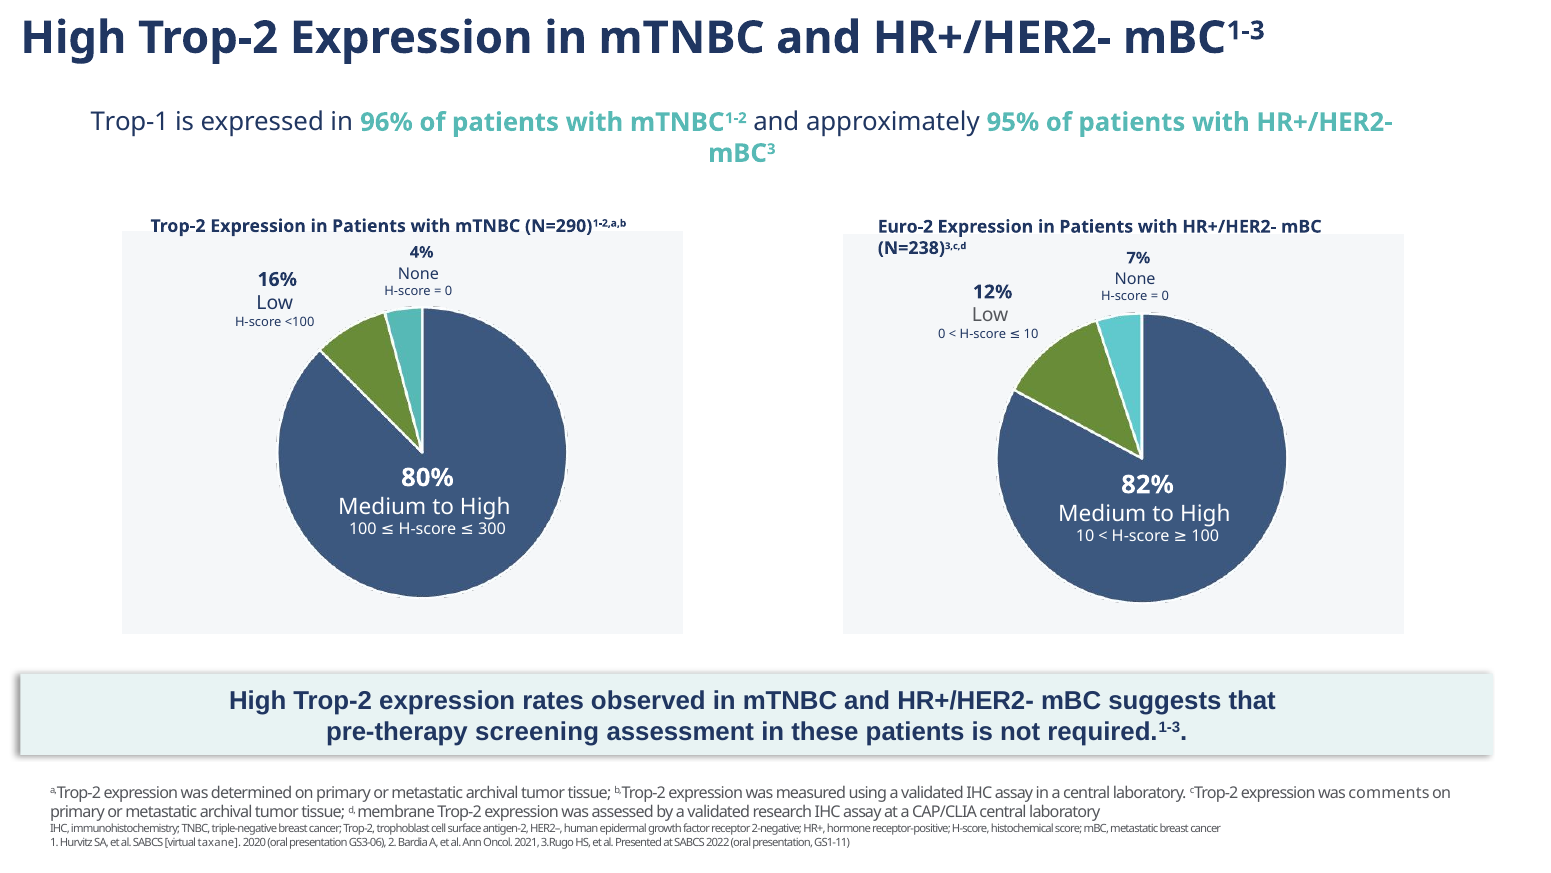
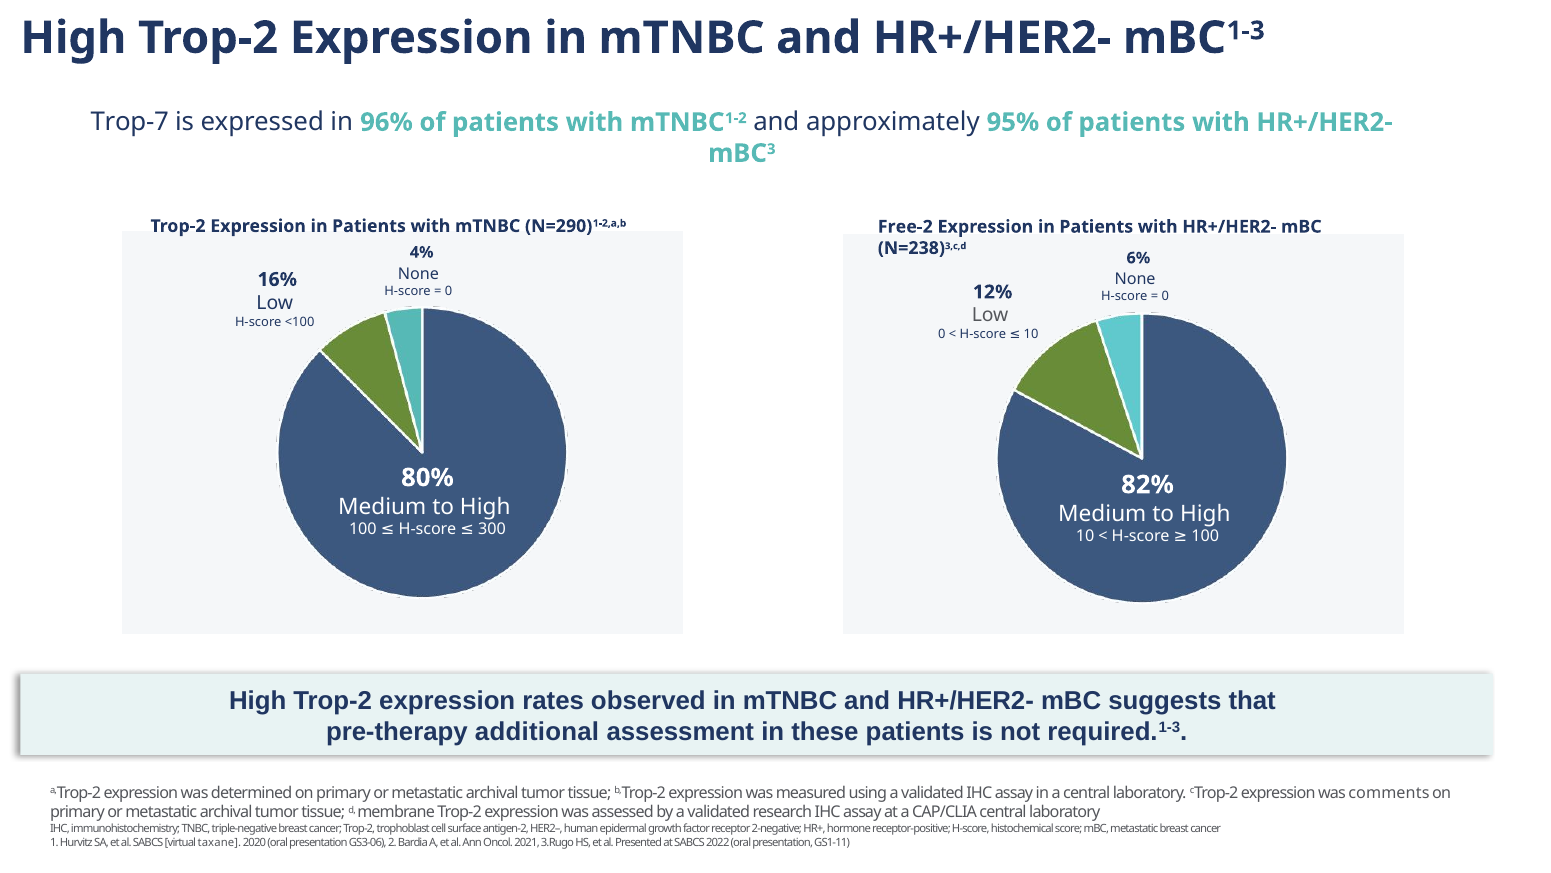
Trop-1: Trop-1 -> Trop-7
Euro-2: Euro-2 -> Free-2
7%: 7% -> 6%
screening: screening -> additional
